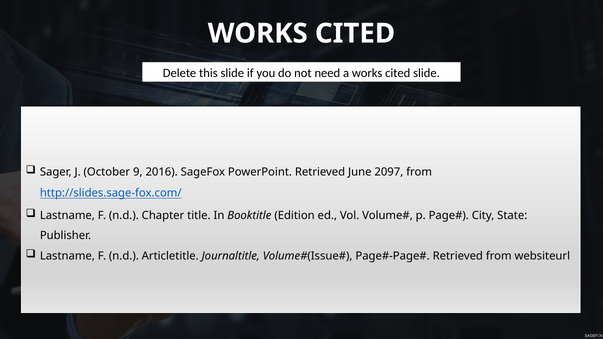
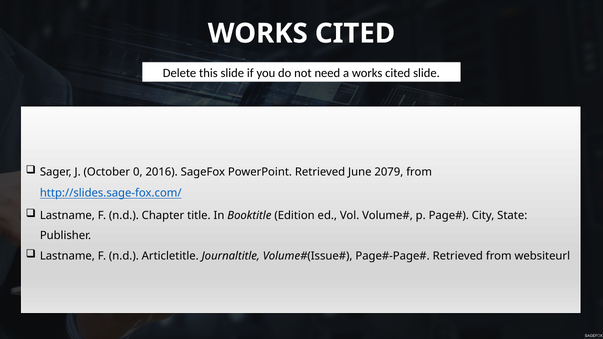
9: 9 -> 0
2097: 2097 -> 2079
